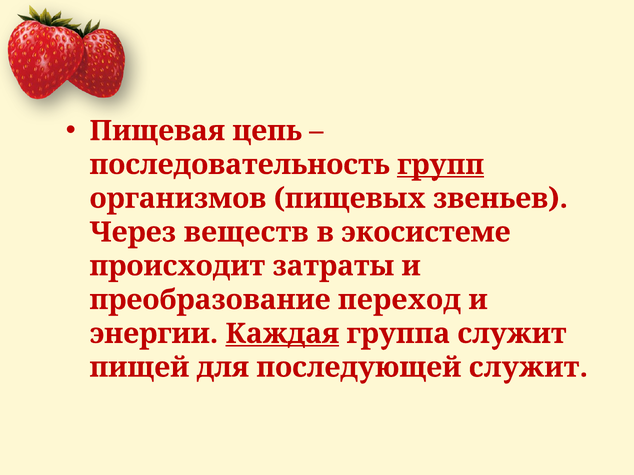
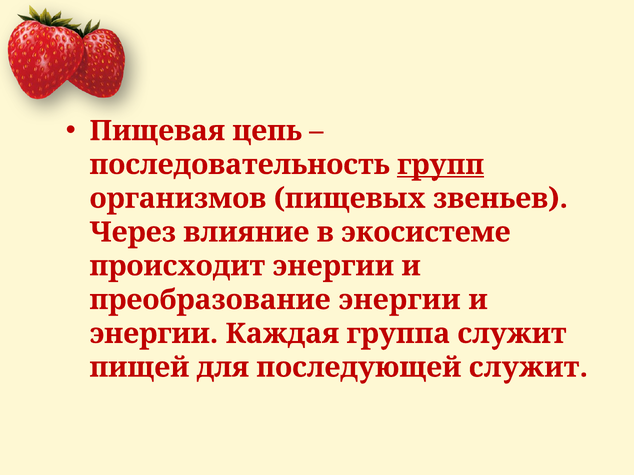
веществ: веществ -> влияние
происходит затраты: затраты -> энергии
преобразование переход: переход -> энергии
Каждая underline: present -> none
